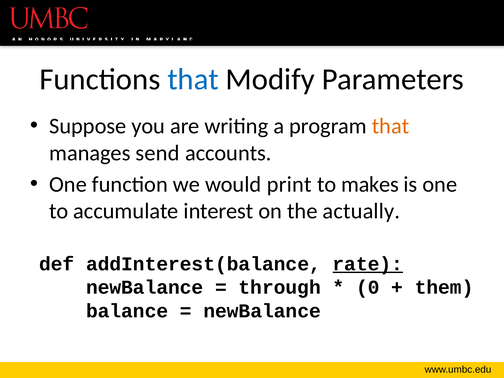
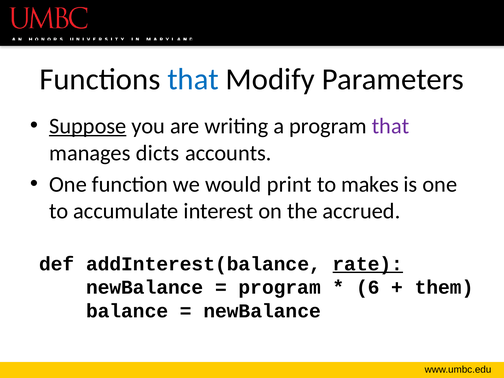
Suppose underline: none -> present
that at (391, 126) colour: orange -> purple
send: send -> dicts
actually: actually -> accrued
through at (280, 287): through -> program
0: 0 -> 6
